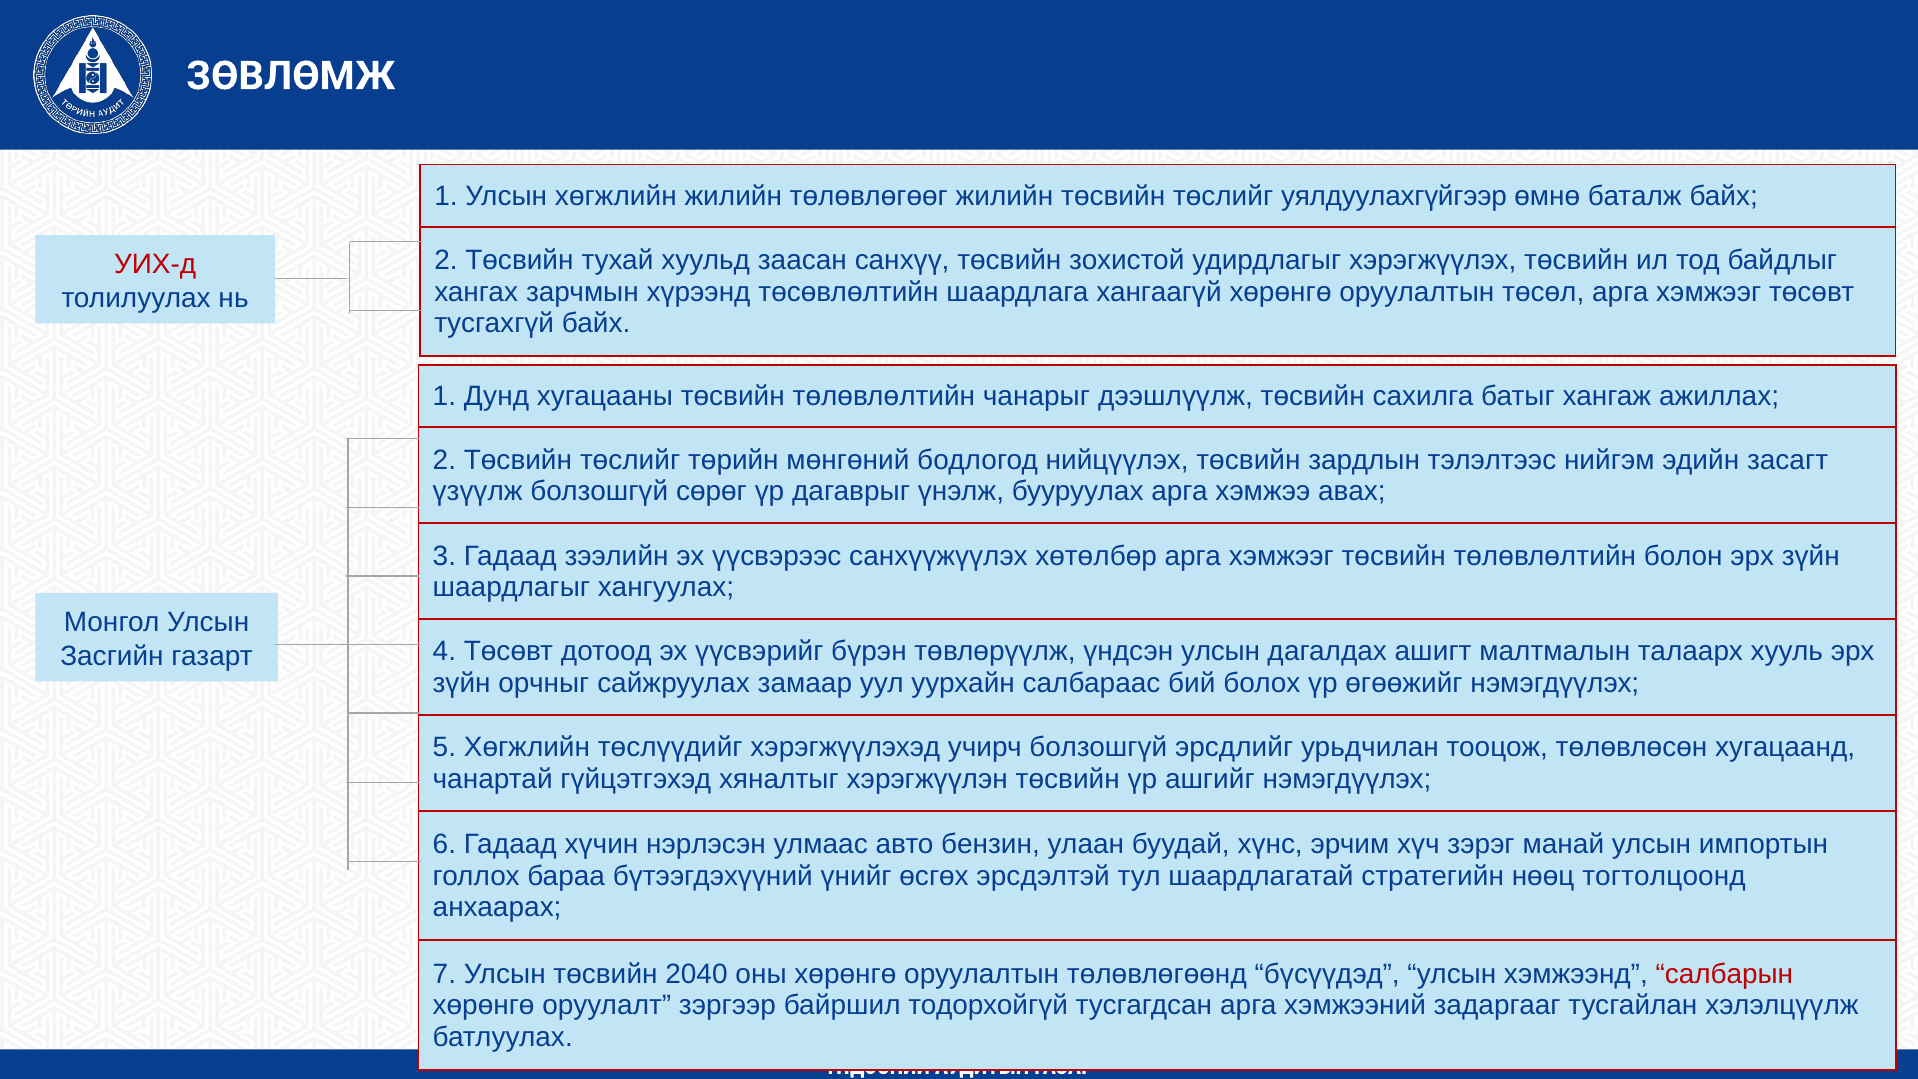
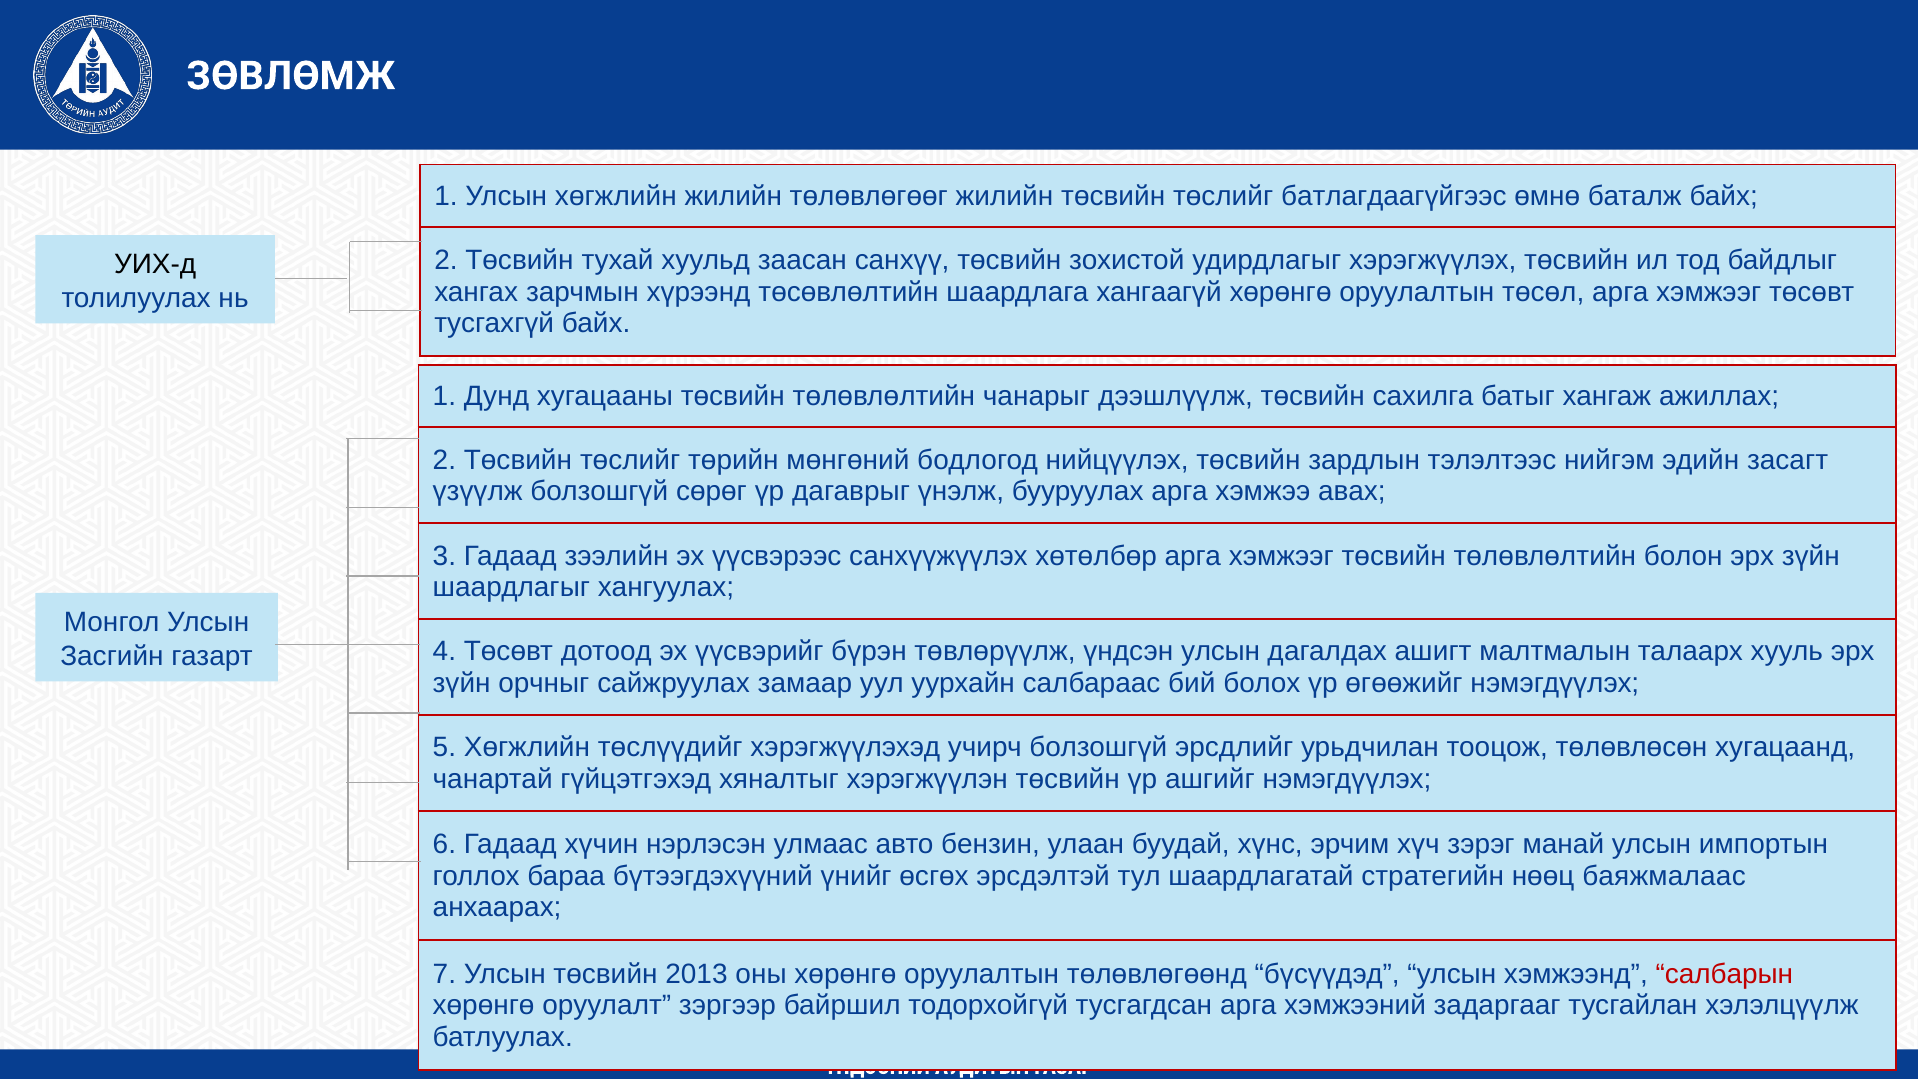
уялдуулахгүйгээр: уялдуулахгүйгээр -> батлагдаагүйгээс
УИХ-д colour: red -> black
тогтолцоонд: тогтолцоонд -> баяжмалаас
2040: 2040 -> 2013
